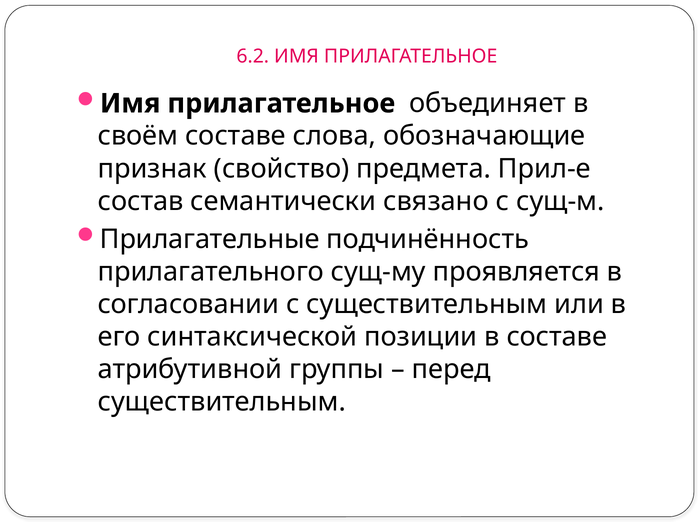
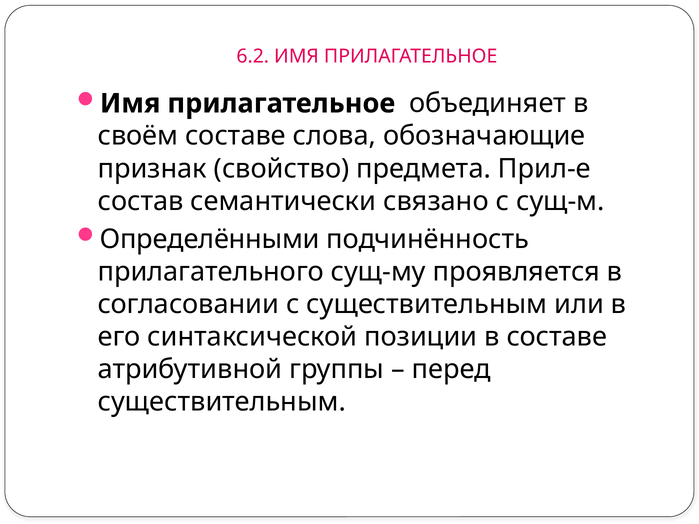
Прилагательные: Прилагательные -> Определёнными
